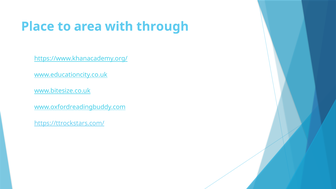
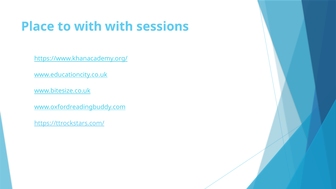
to area: area -> with
through: through -> sessions
